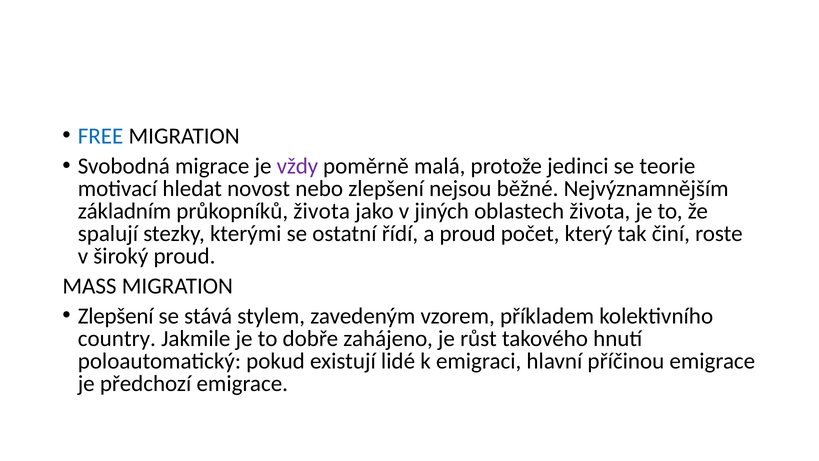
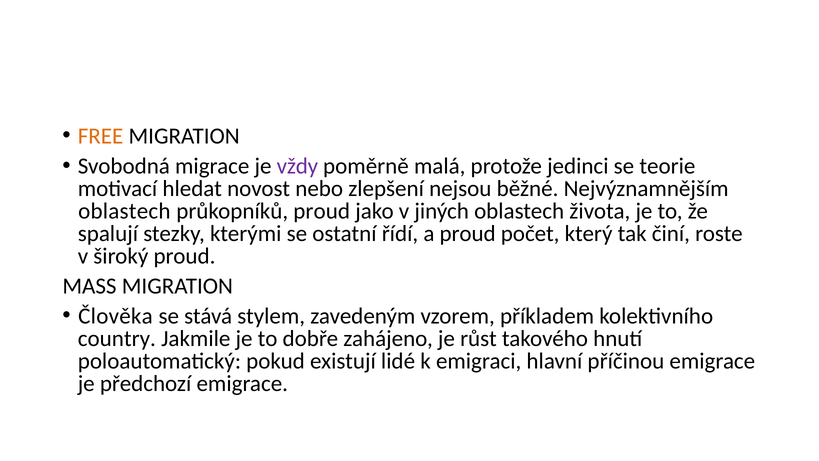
FREE colour: blue -> orange
základním at (125, 211): základním -> oblastech
průkopníků života: života -> proud
Zlepšení at (116, 316): Zlepšení -> Člověka
